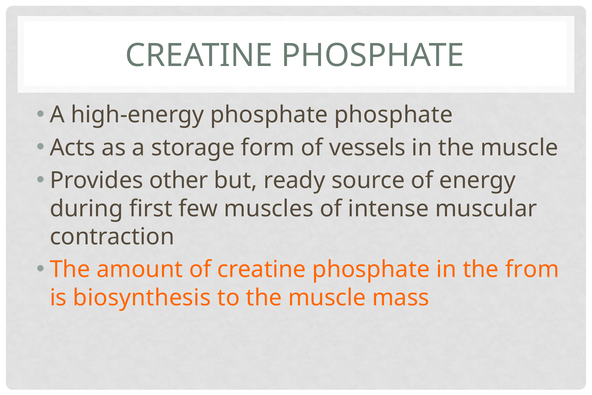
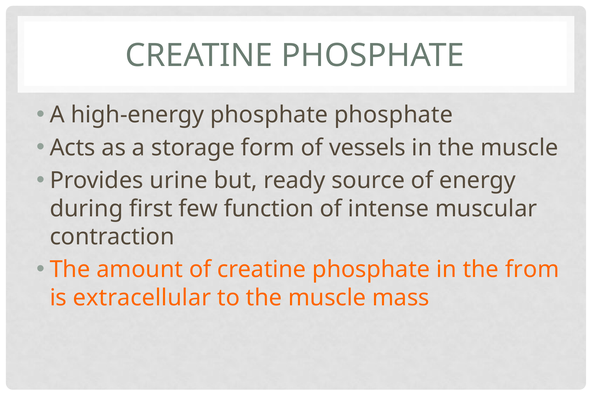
other: other -> urine
muscles: muscles -> function
biosynthesis: biosynthesis -> extracellular
